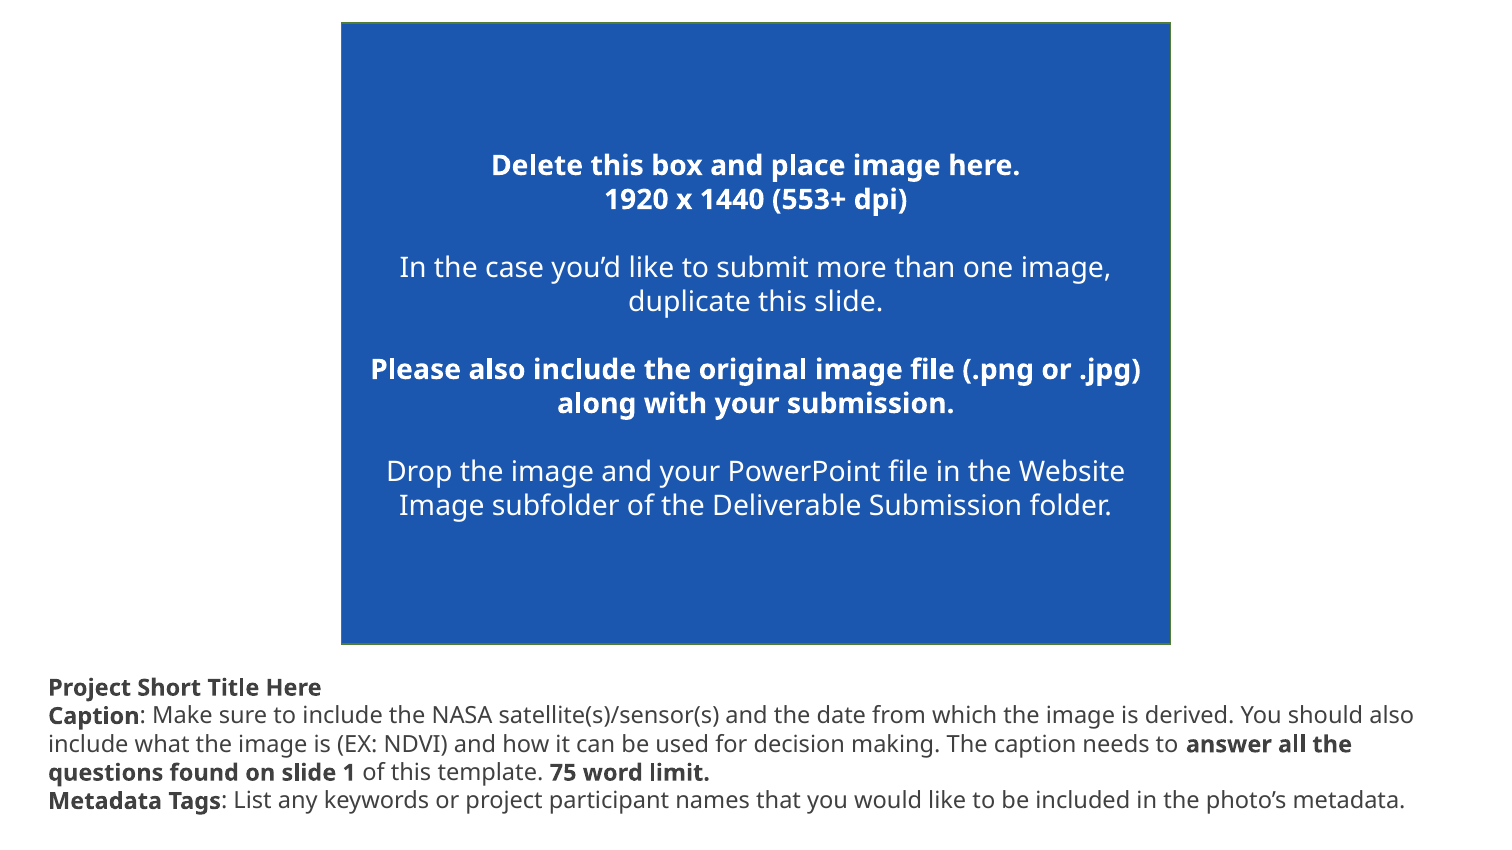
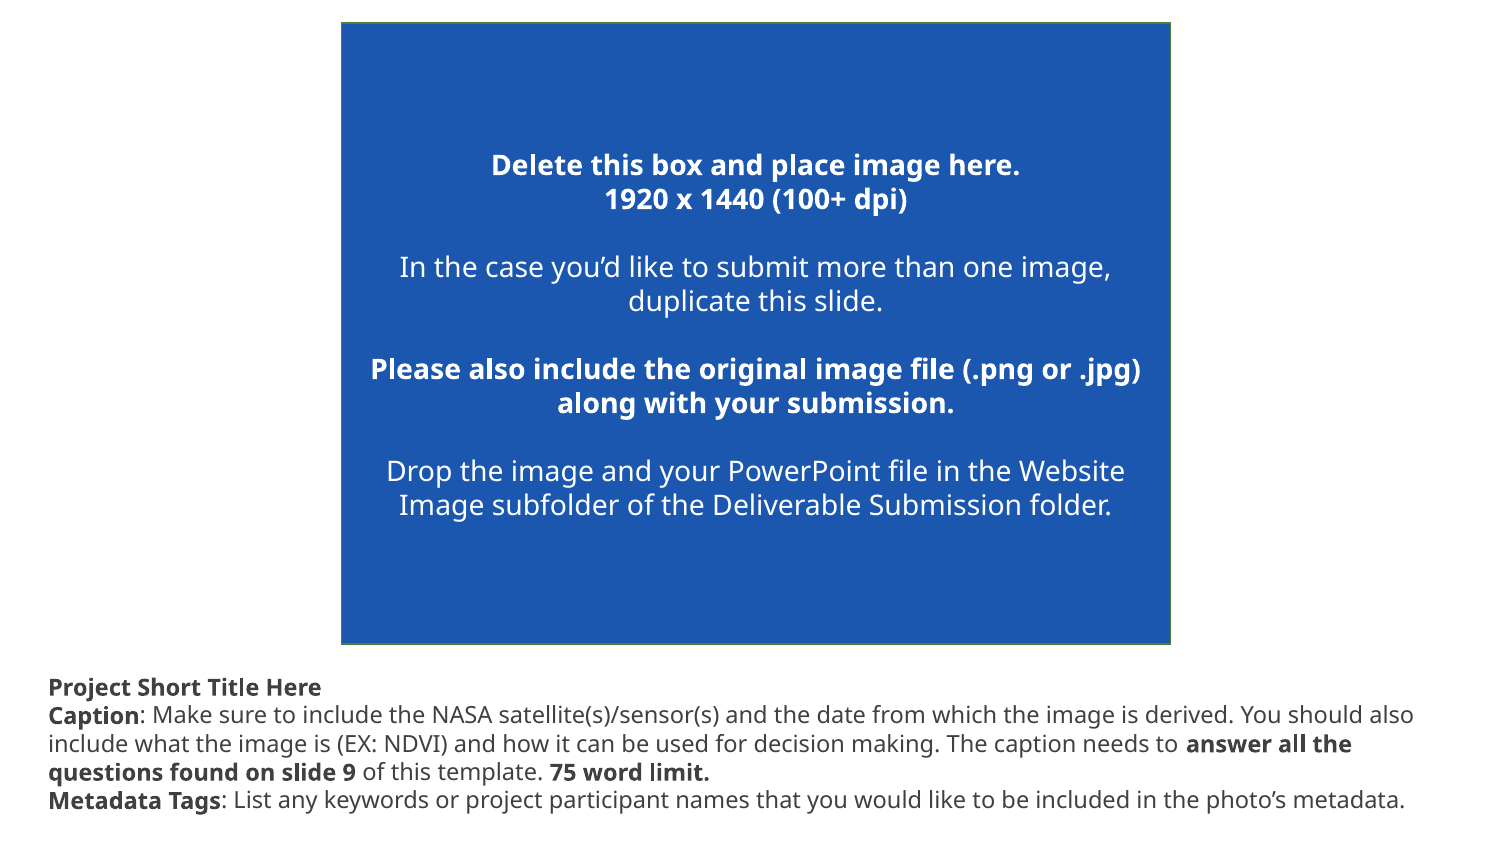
553+: 553+ -> 100+
1: 1 -> 9
